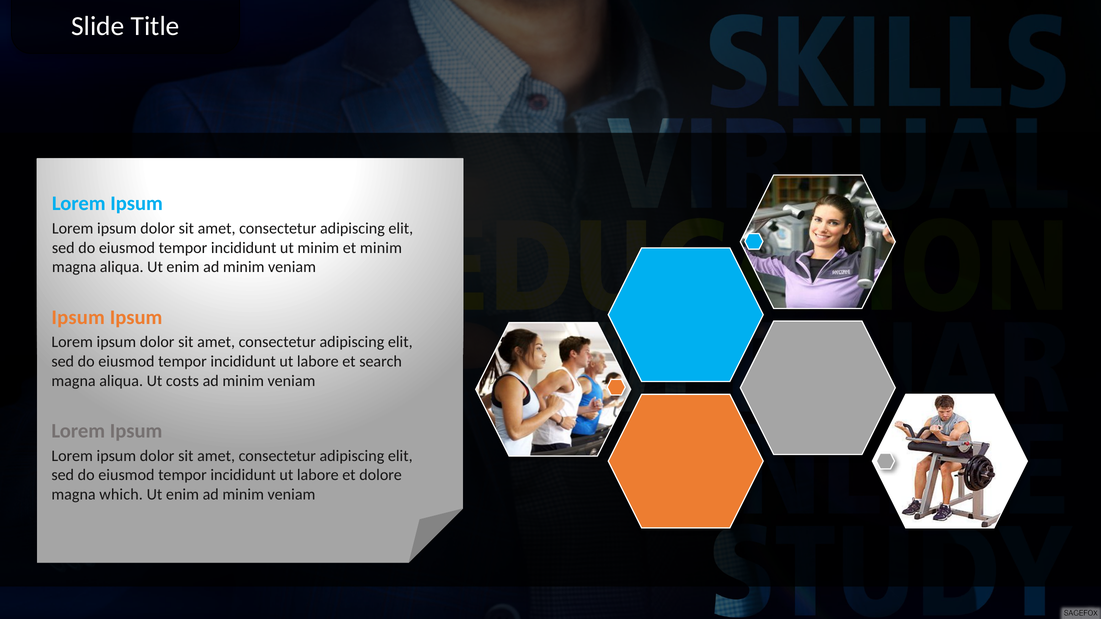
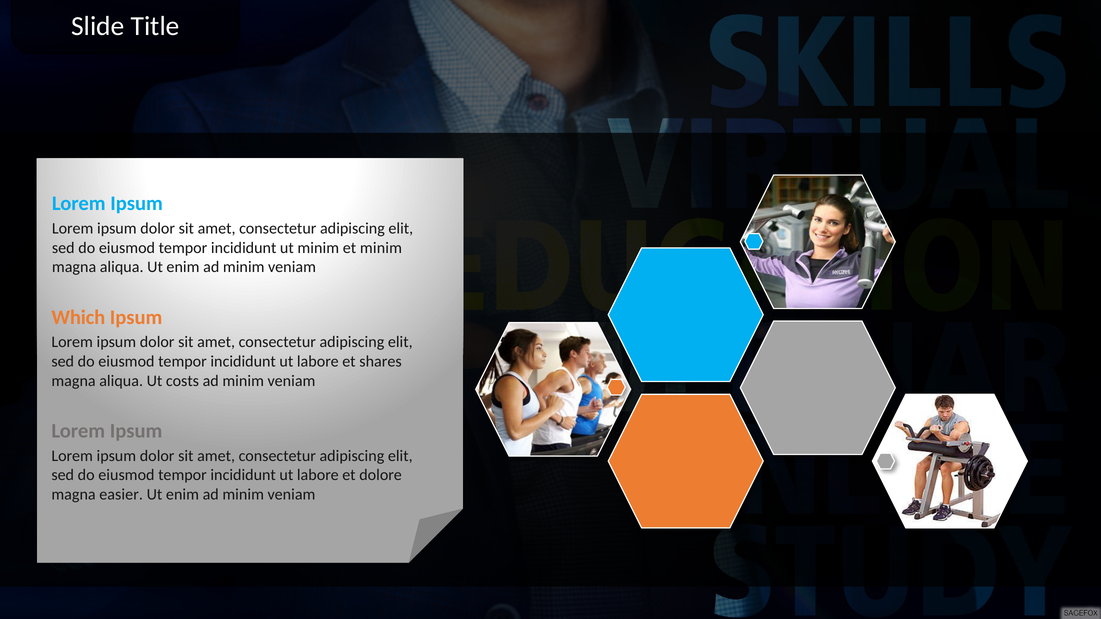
Ipsum at (78, 317): Ipsum -> Which
search: search -> shares
which: which -> easier
